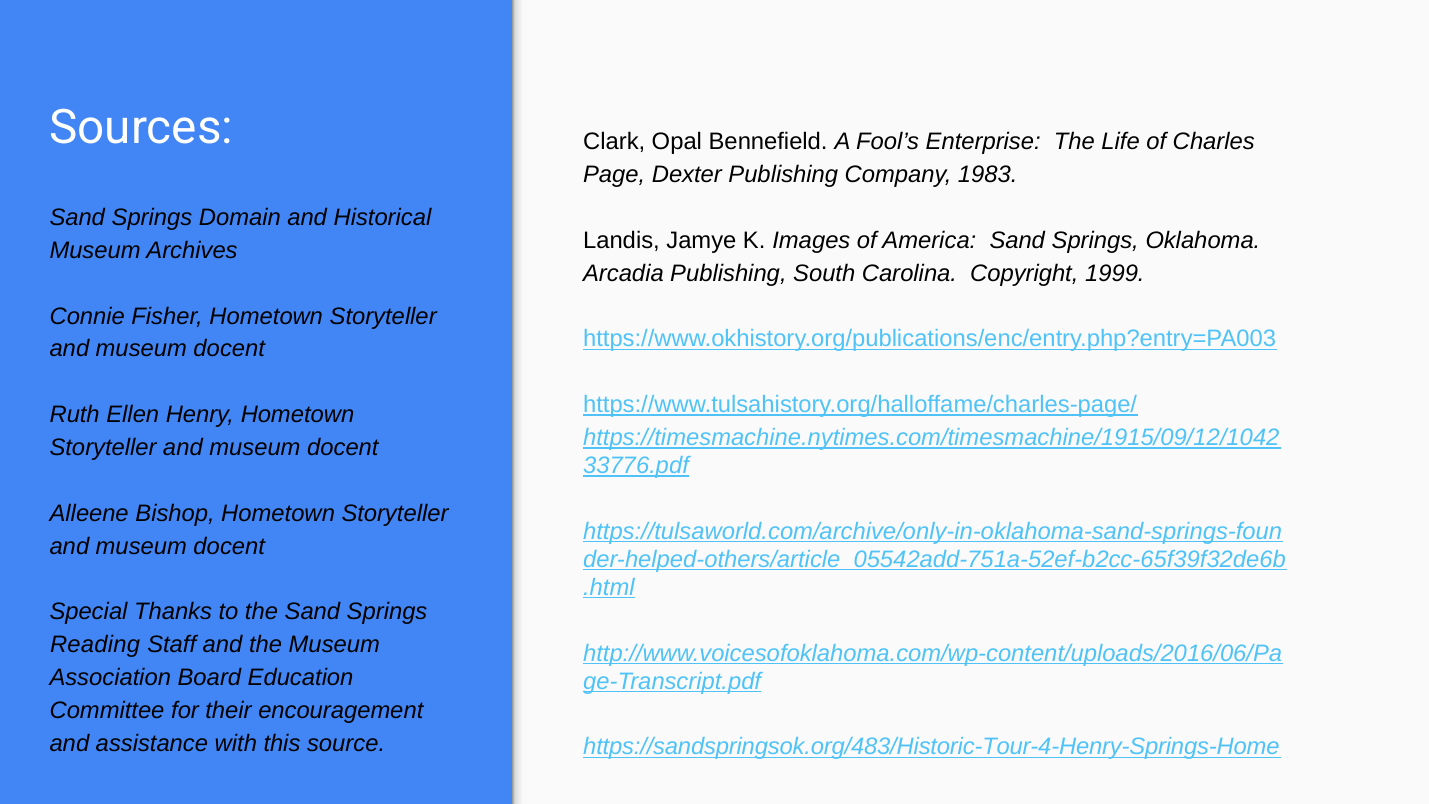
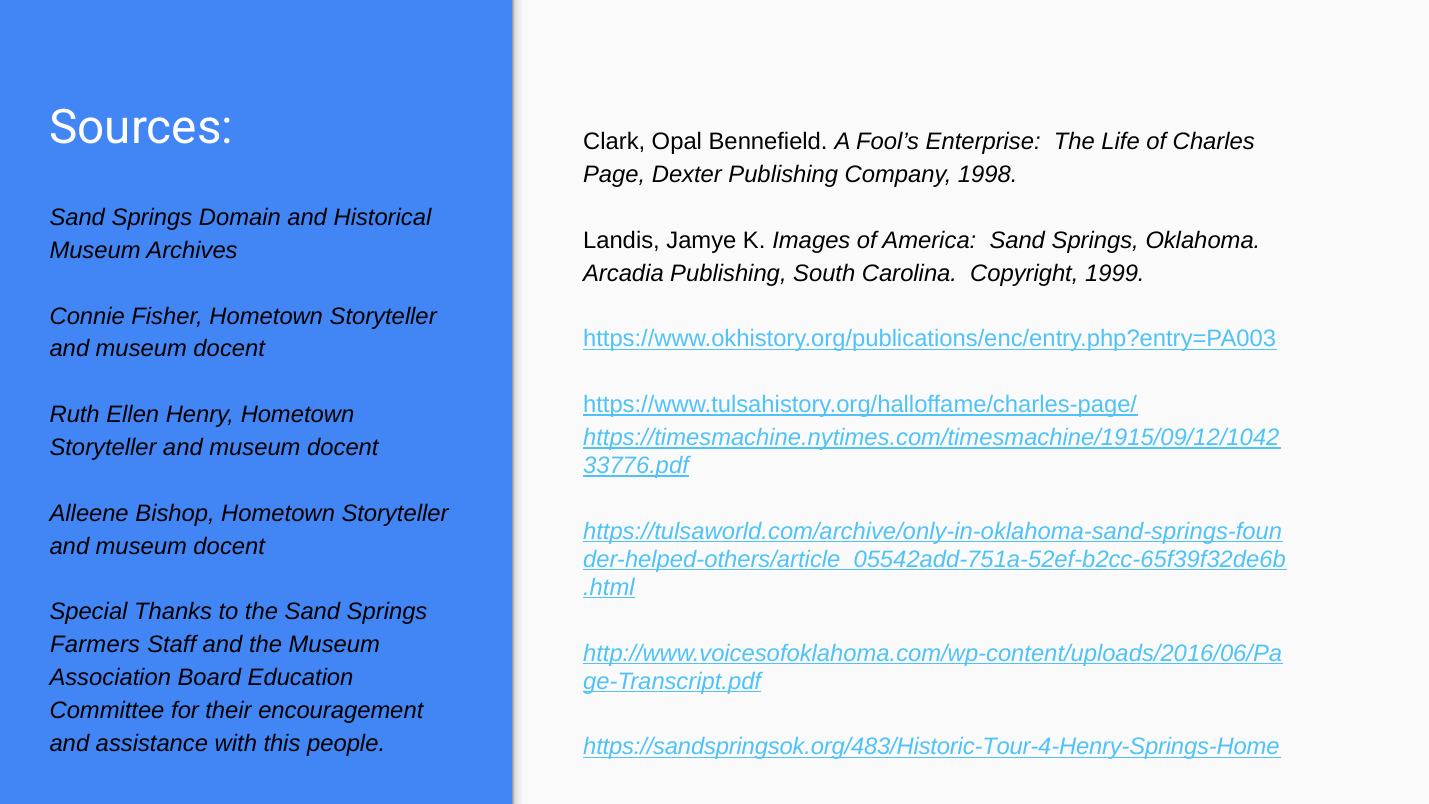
1983: 1983 -> 1998
Reading: Reading -> Farmers
source: source -> people
